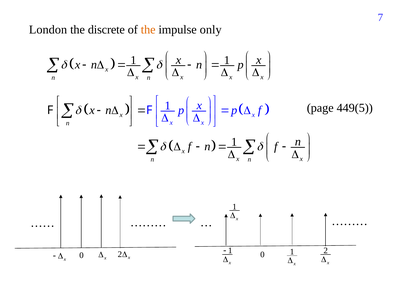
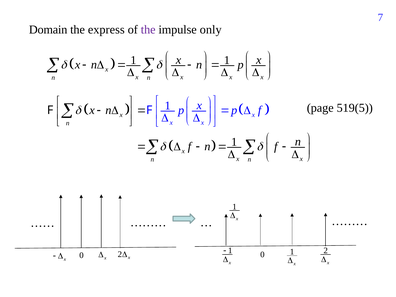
London: London -> Domain
discrete: discrete -> express
the at (148, 30) colour: orange -> purple
449(5: 449(5 -> 519(5
